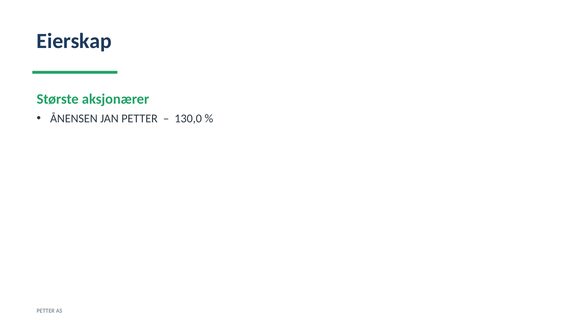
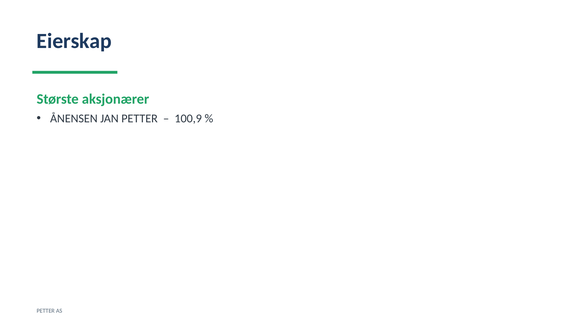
130,0: 130,0 -> 100,9
